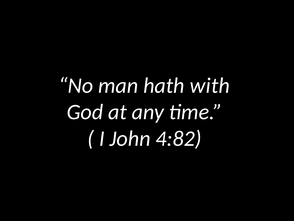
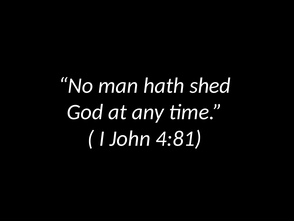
with: with -> shed
4:82: 4:82 -> 4:81
